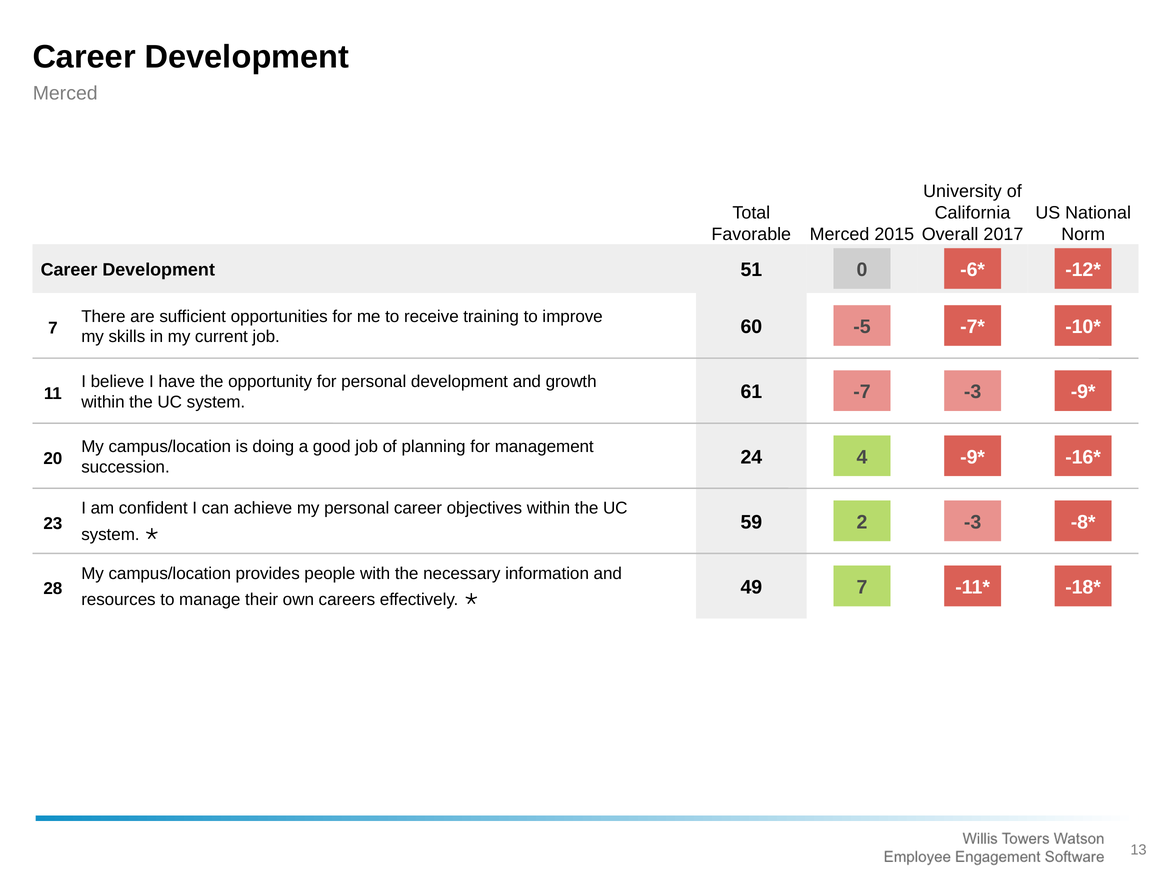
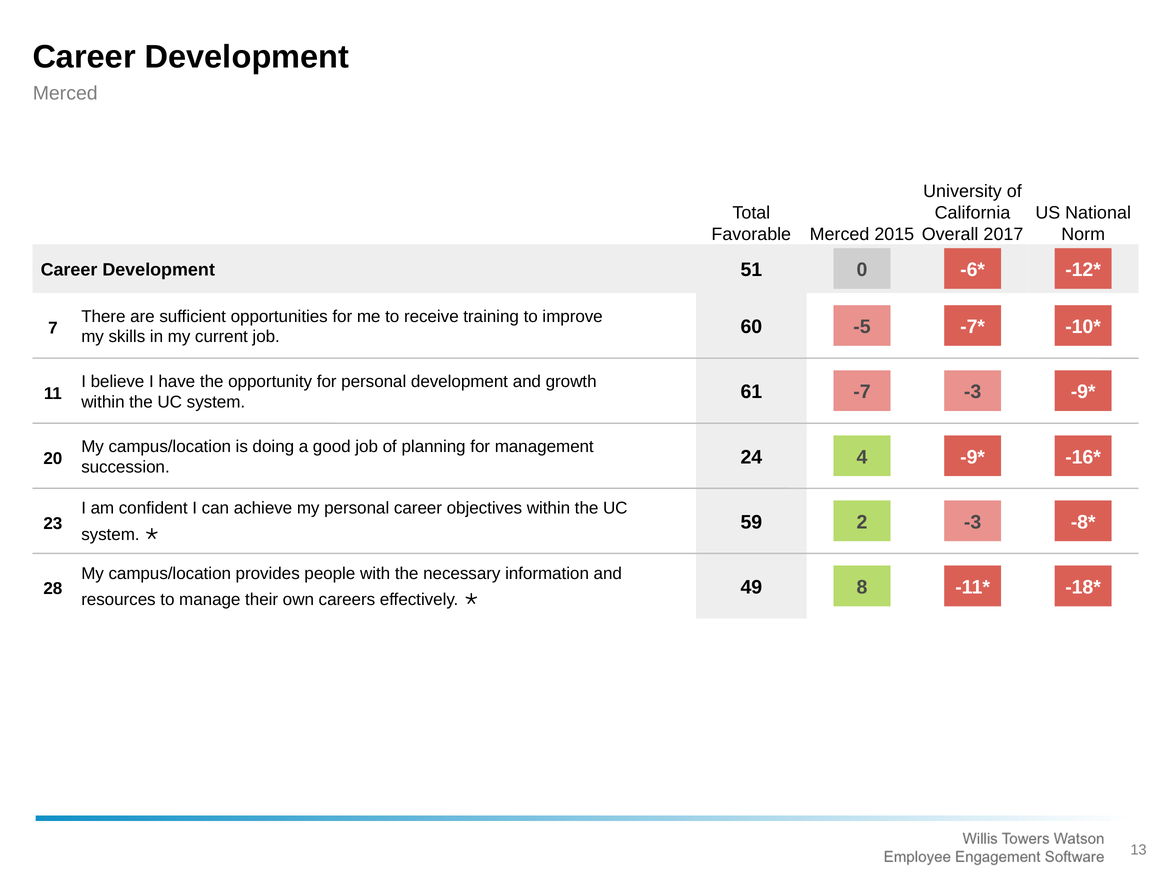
49 7: 7 -> 8
